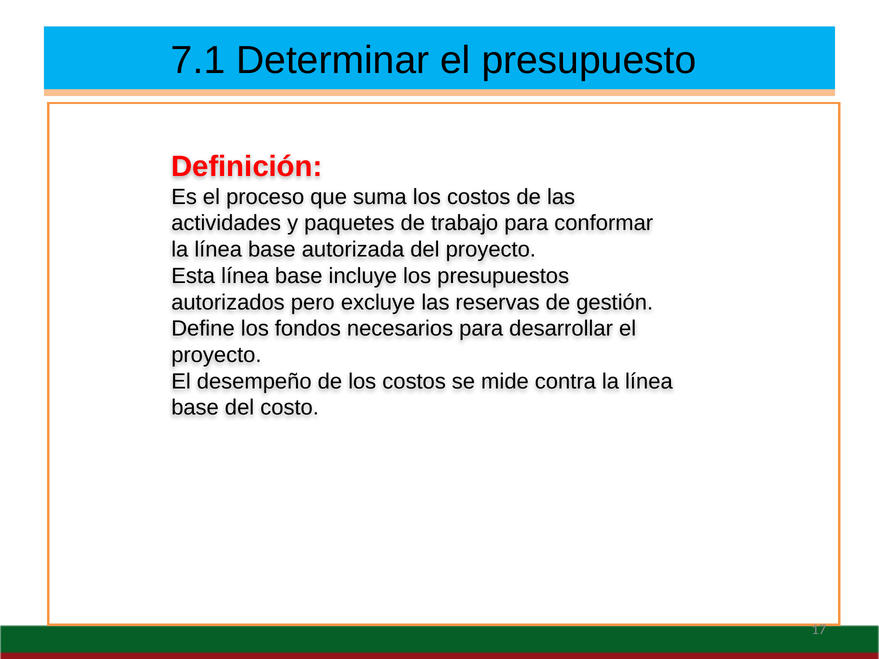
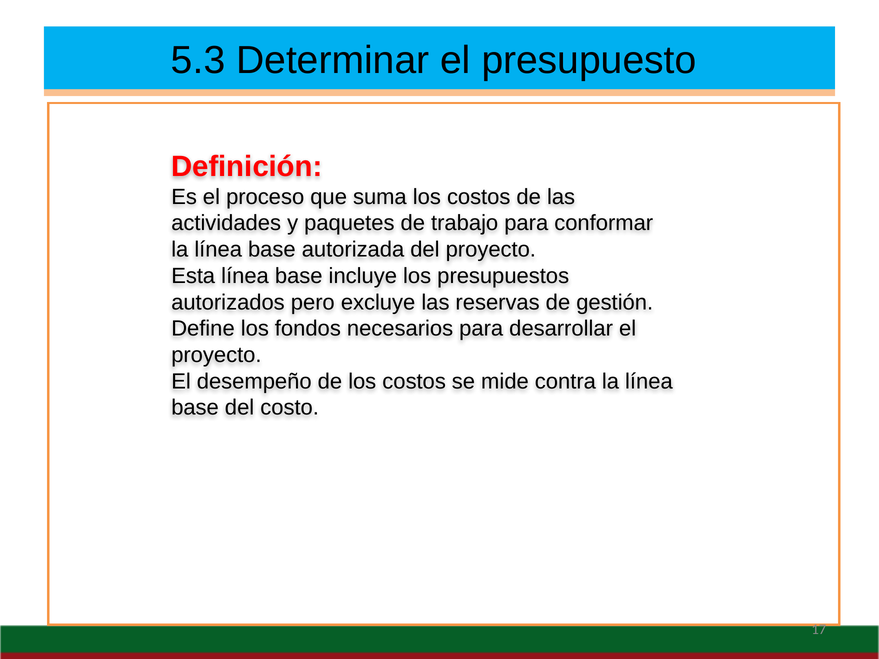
7.1: 7.1 -> 5.3
